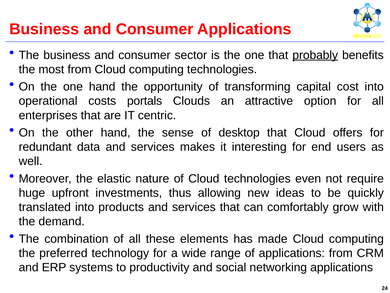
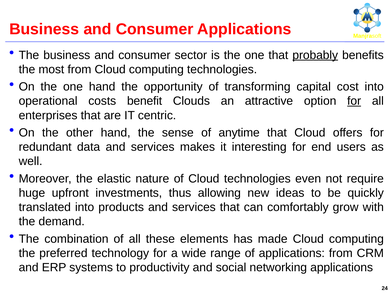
portals: portals -> benefit
for at (354, 101) underline: none -> present
desktop: desktop -> anytime
